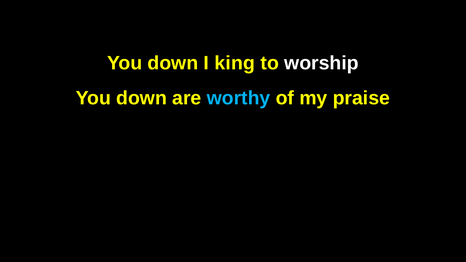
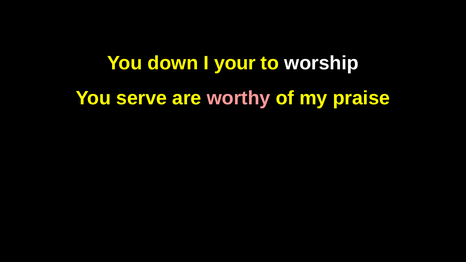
king: king -> your
down at (142, 98): down -> serve
worthy colour: light blue -> pink
